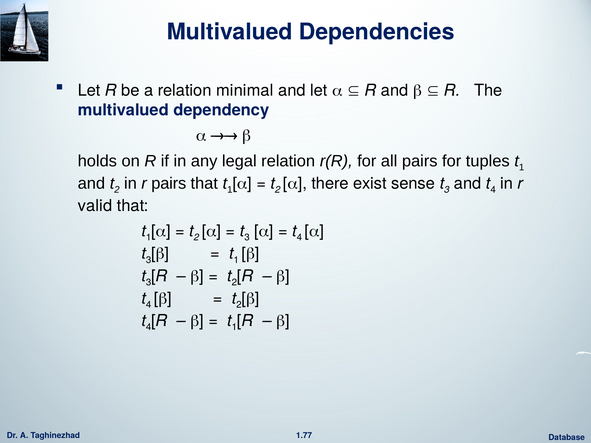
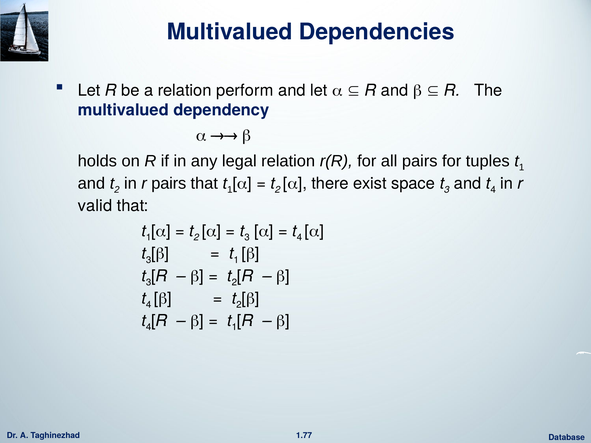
minimal: minimal -> perform
sense: sense -> space
